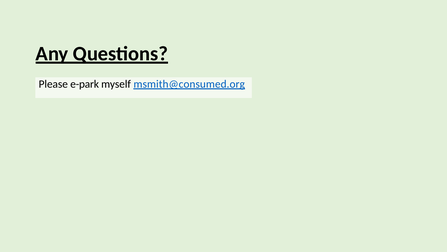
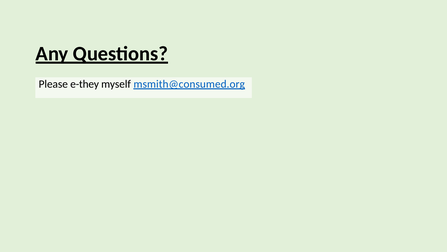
e-park: e-park -> e-they
